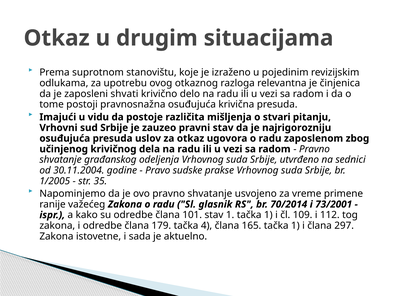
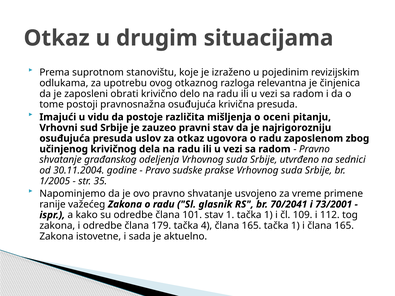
shvati: shvati -> obrati
stvari: stvari -> oceni
70/2014: 70/2014 -> 70/2041
i člana 297: 297 -> 165
